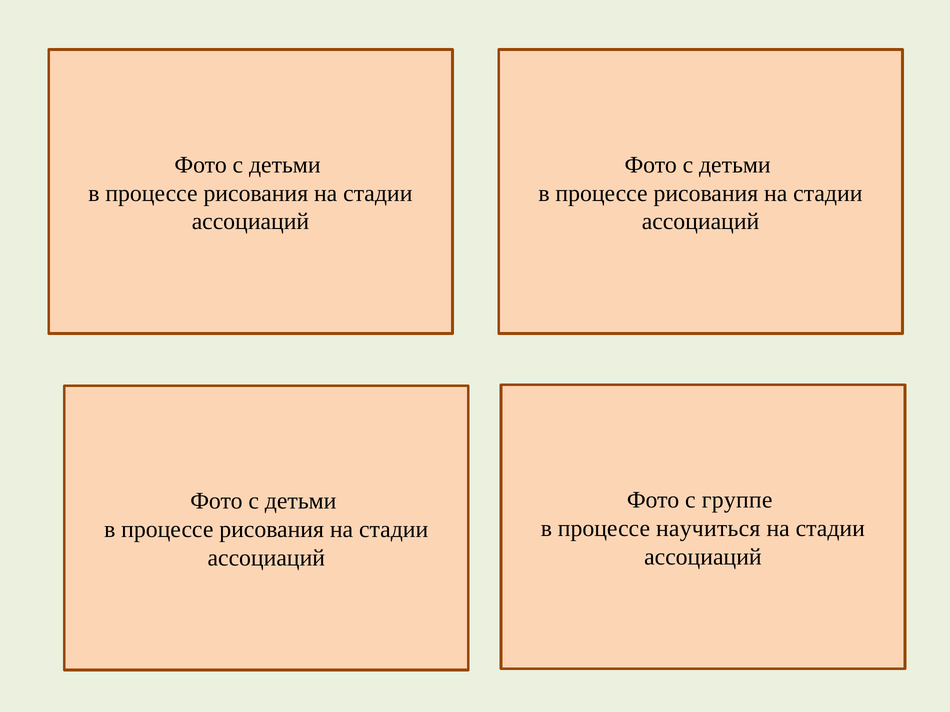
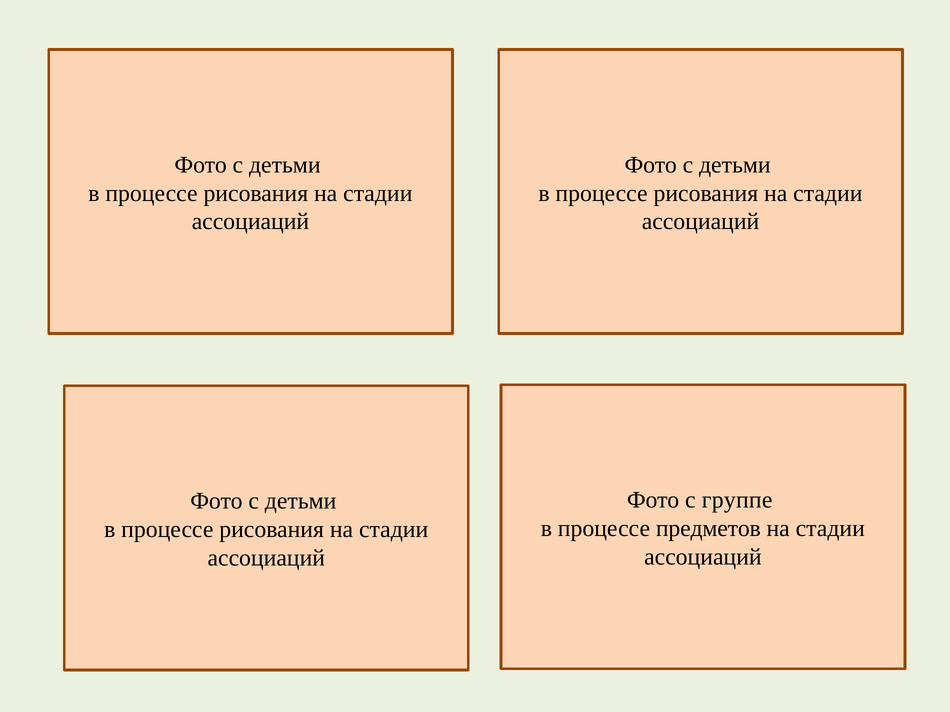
научиться: научиться -> предметов
